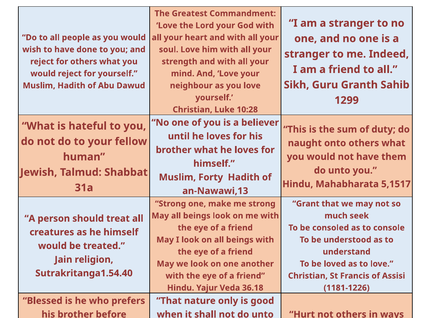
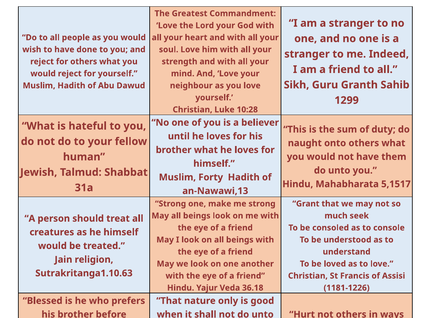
Sutrakritanga1.54.40: Sutrakritanga1.54.40 -> Sutrakritanga1.10.63
